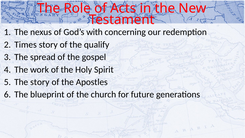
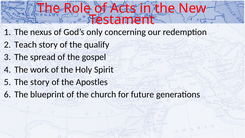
with: with -> only
Times: Times -> Teach
